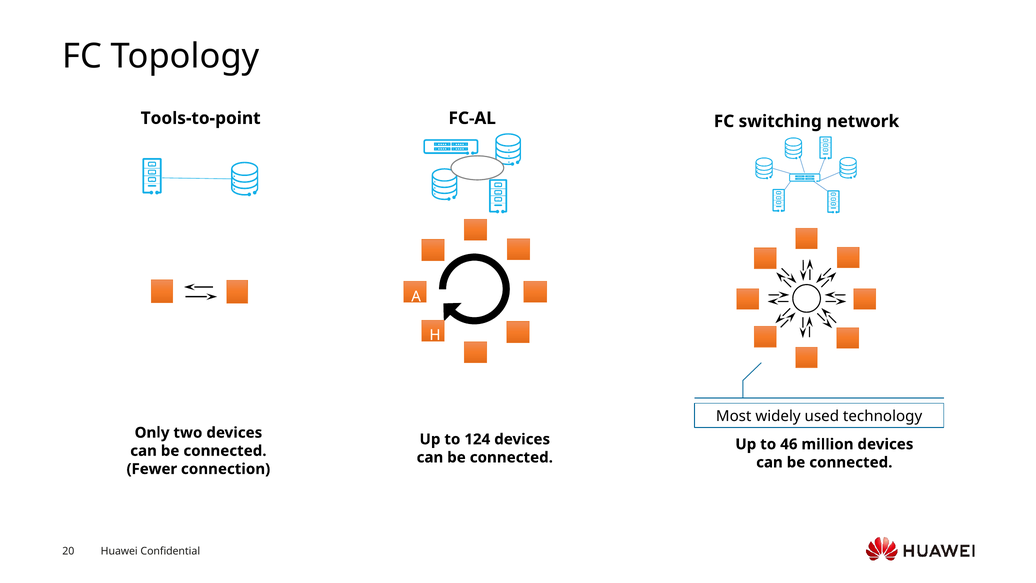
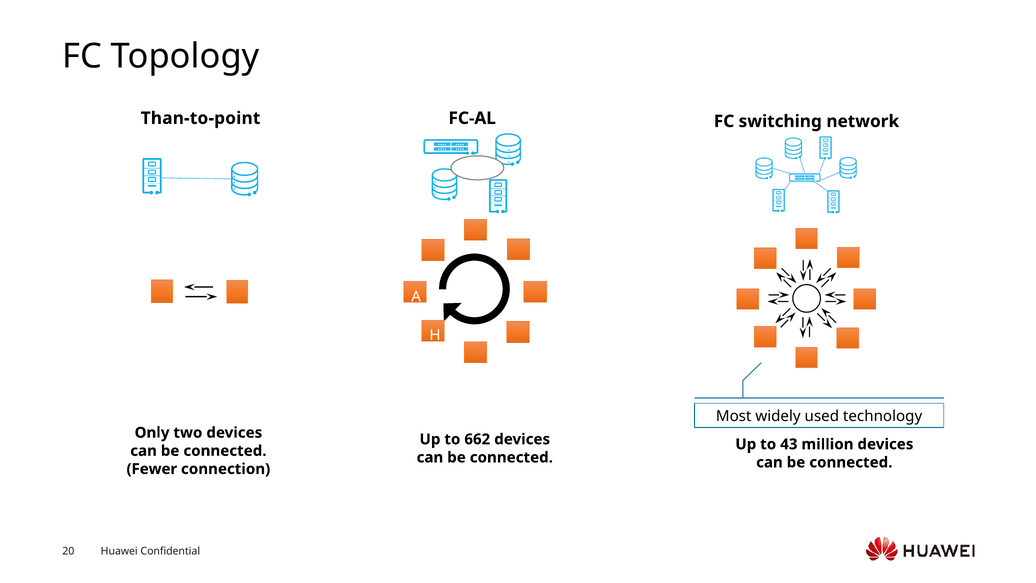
Tools-to-point: Tools-to-point -> Than-to-point
124: 124 -> 662
46: 46 -> 43
